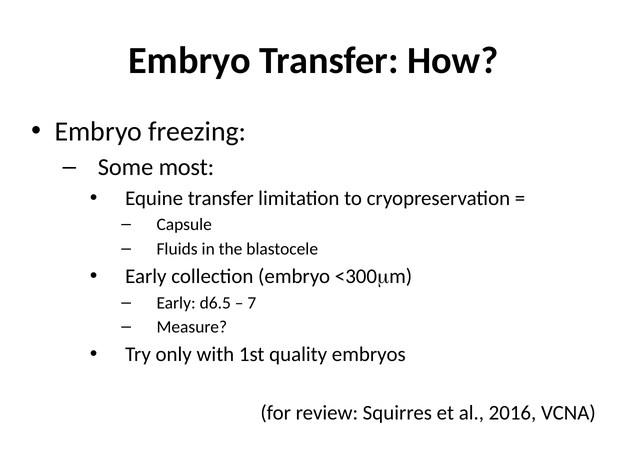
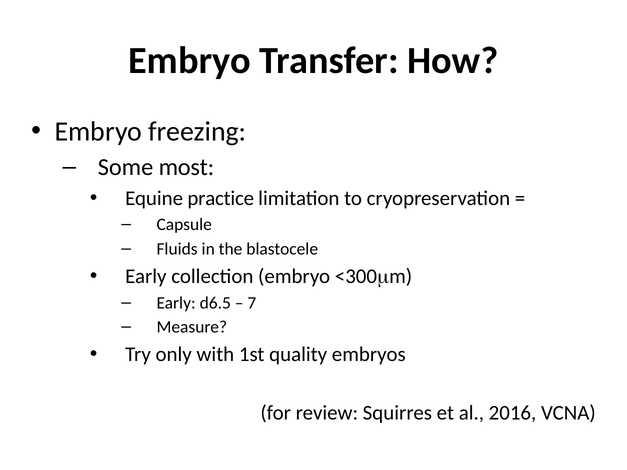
Equine transfer: transfer -> practice
